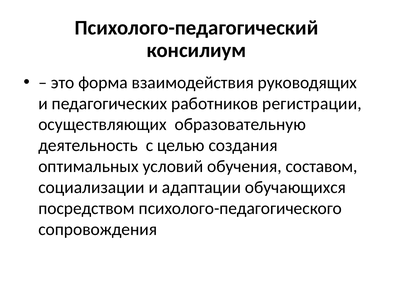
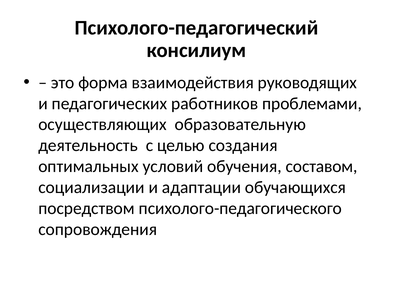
регистрации: регистрации -> проблемами
